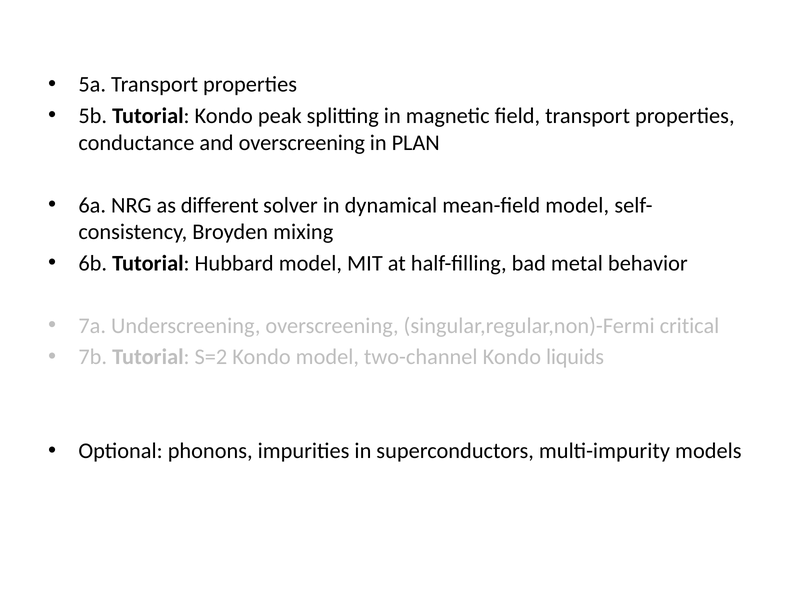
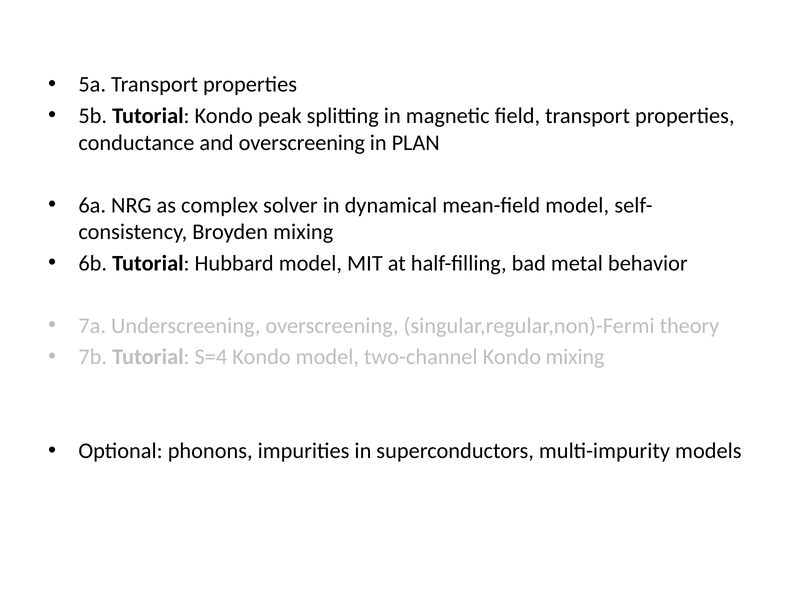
different: different -> complex
critical: critical -> theory
S=2: S=2 -> S=4
Kondo liquids: liquids -> mixing
